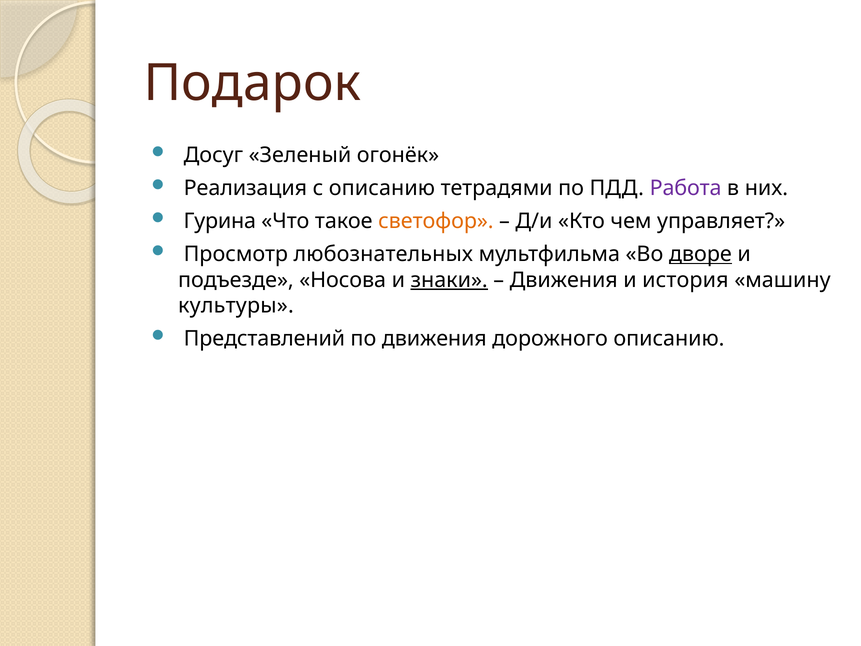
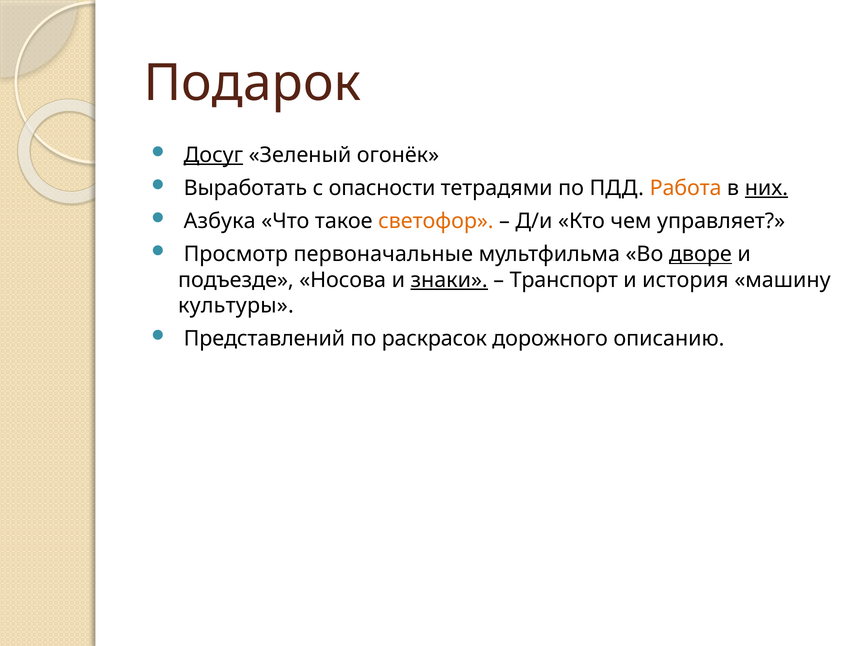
Досуг underline: none -> present
Реализация: Реализация -> Выработать
с описанию: описанию -> опасности
Работа colour: purple -> orange
них underline: none -> present
Гурина: Гурина -> Азбука
любознательных: любознательных -> первоначальные
Движения at (564, 280): Движения -> Транспорт
по движения: движения -> раскрасок
